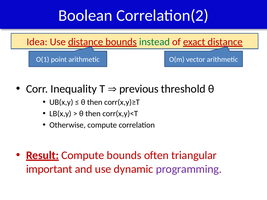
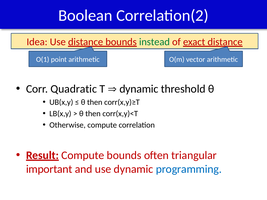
Inequality: Inequality -> Quadratic
previous at (139, 89): previous -> dynamic
programming colour: purple -> blue
